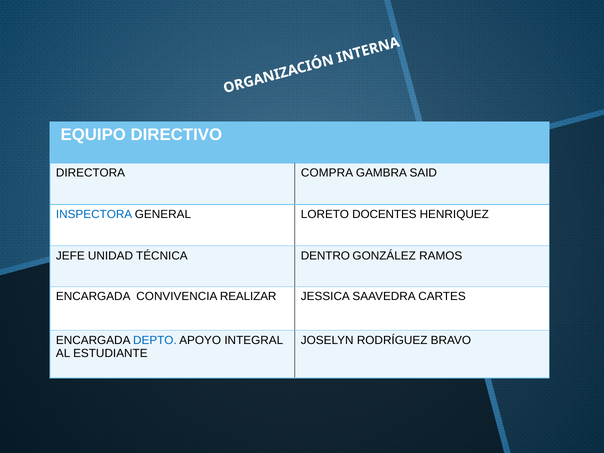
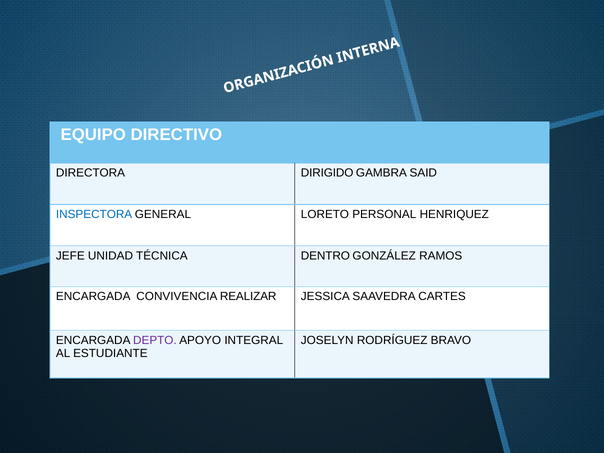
COMPRA: COMPRA -> DIRIGIDO
DOCENTES: DOCENTES -> PERSONAL
DEPTO colour: blue -> purple
